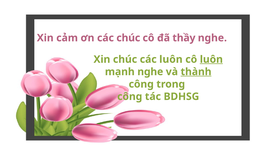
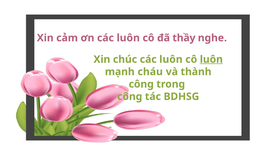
ơn các chúc: chúc -> luôn
mạnh nghe: nghe -> cháu
thành underline: present -> none
